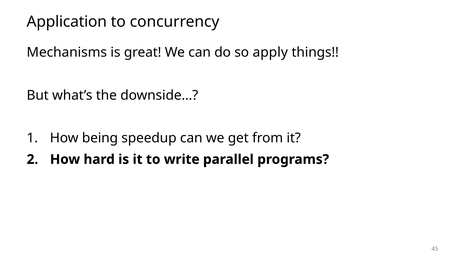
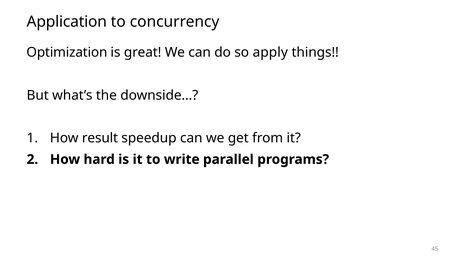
Mechanisms: Mechanisms -> Optimization
being: being -> result
